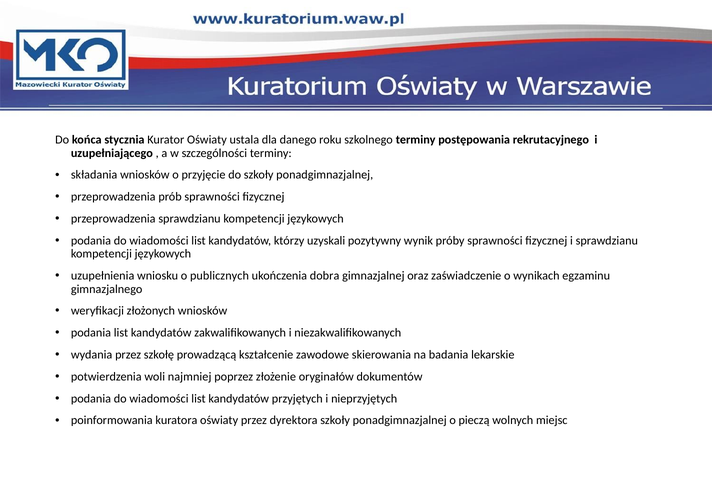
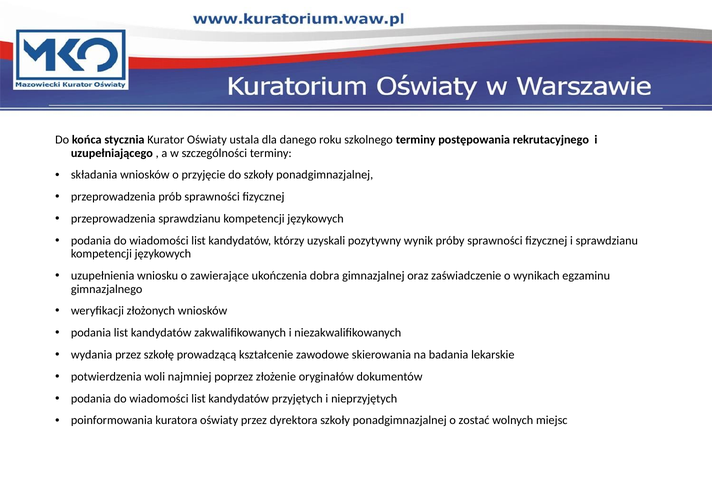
publicznych: publicznych -> zawierające
pieczą: pieczą -> zostać
